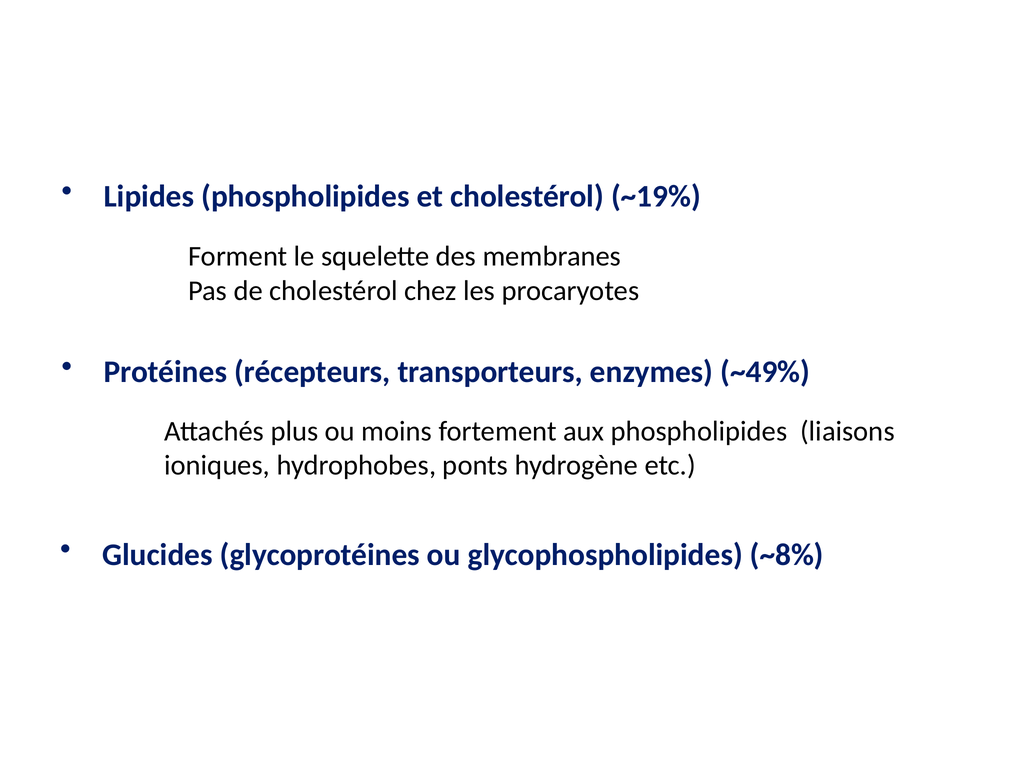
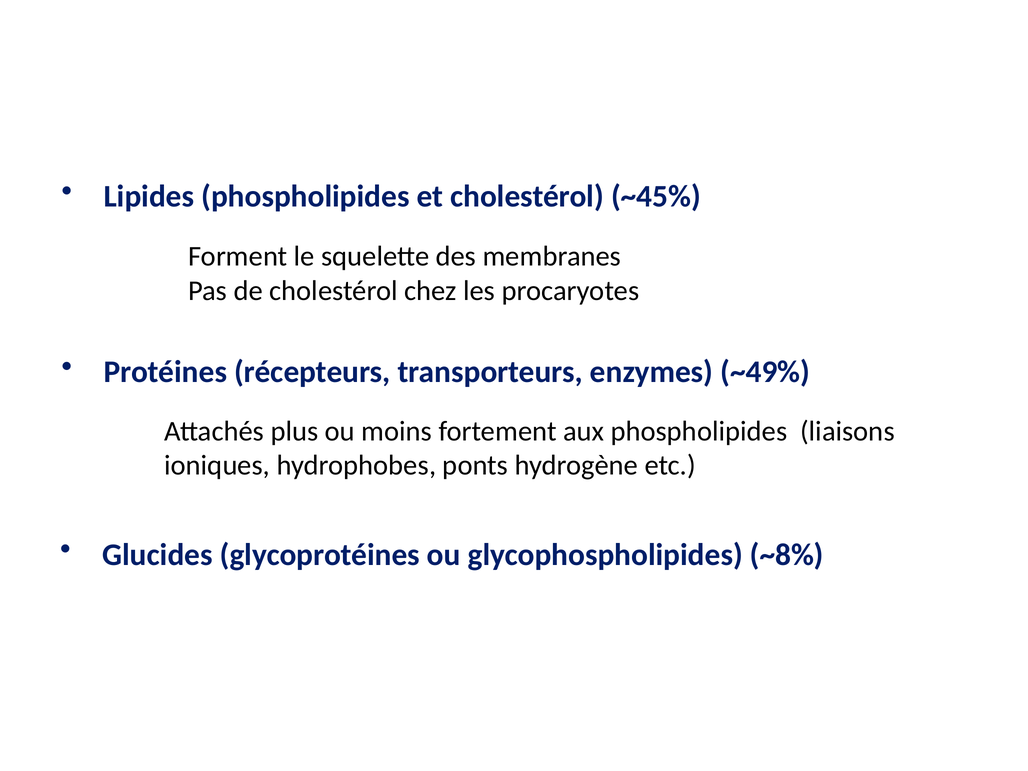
~19%: ~19% -> ~45%
